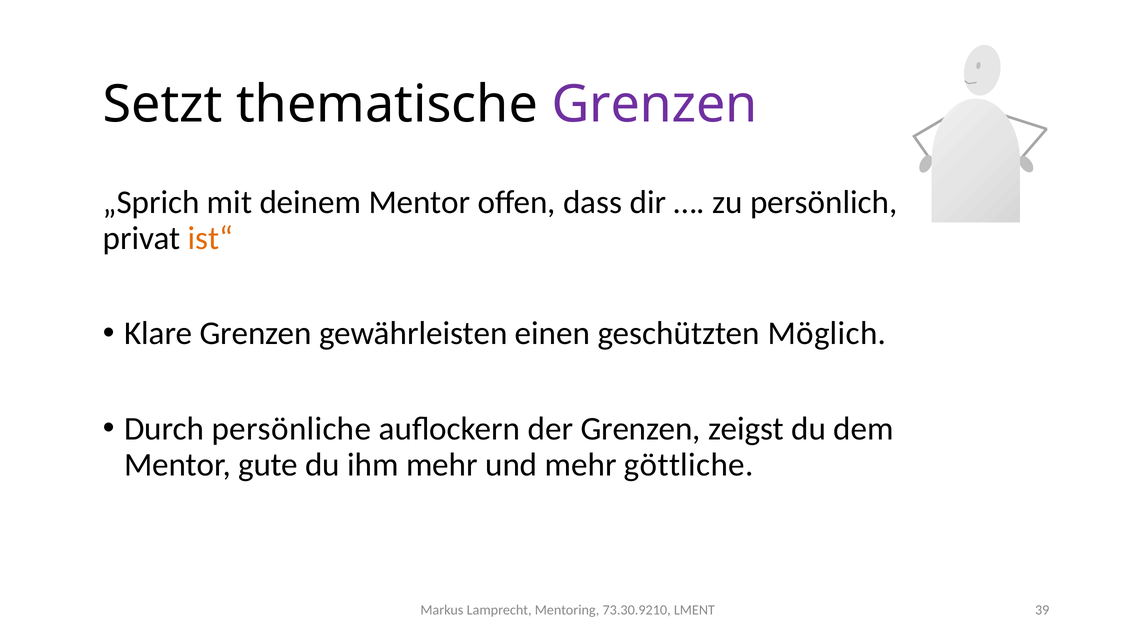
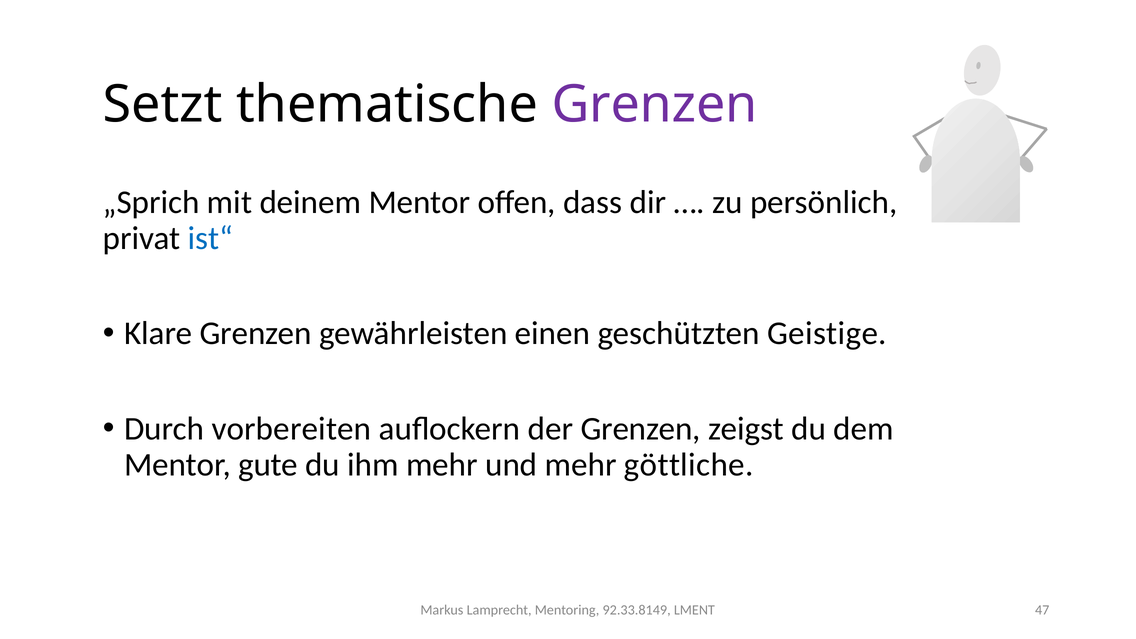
ist“ colour: orange -> blue
Möglich: Möglich -> Geistige
persönliche: persönliche -> vorbereiten
73.30.9210: 73.30.9210 -> 92.33.8149
39: 39 -> 47
